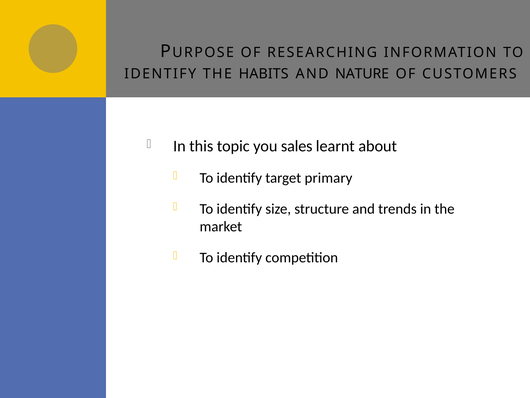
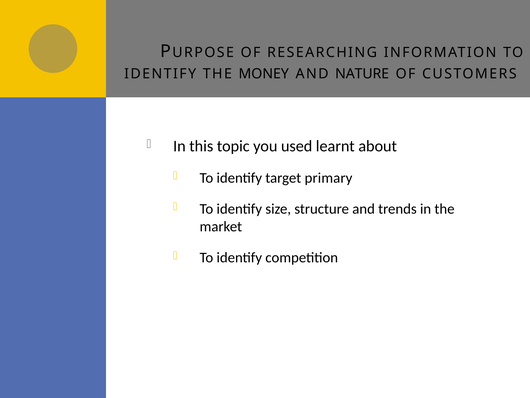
HABITS: HABITS -> MONEY
sales: sales -> used
